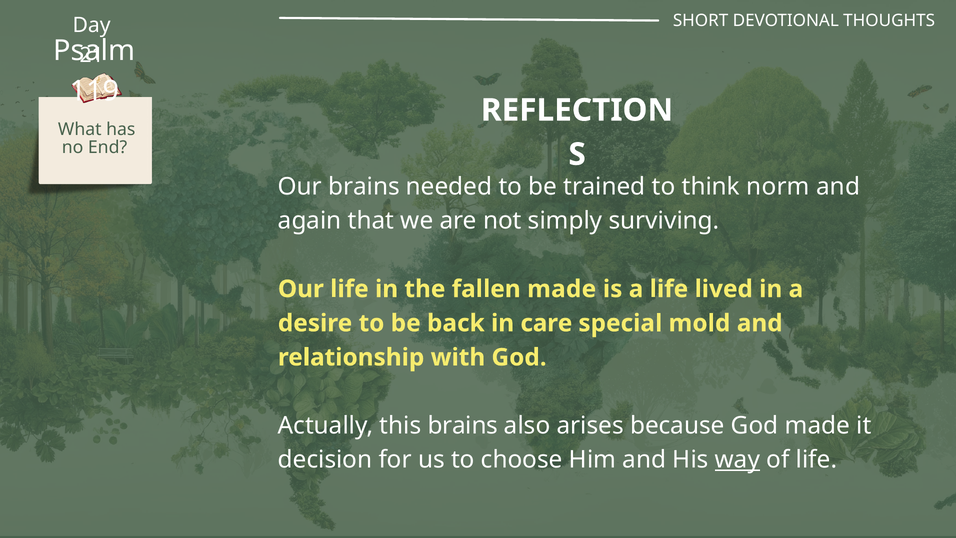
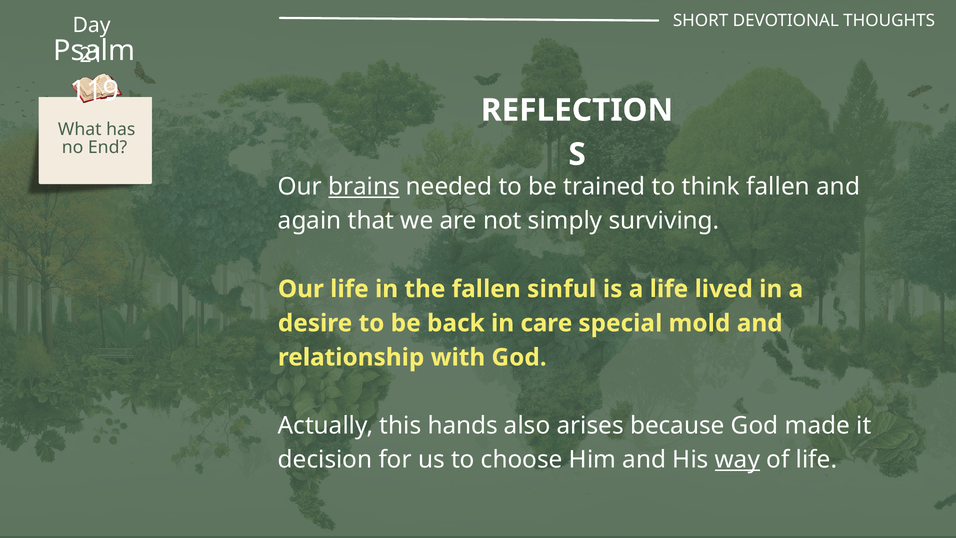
brains at (364, 186) underline: none -> present
think norm: norm -> fallen
fallen made: made -> sinful
this brains: brains -> hands
